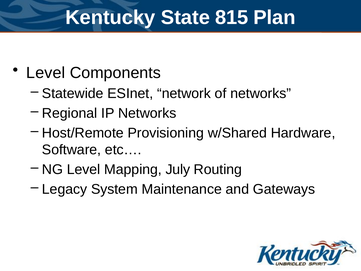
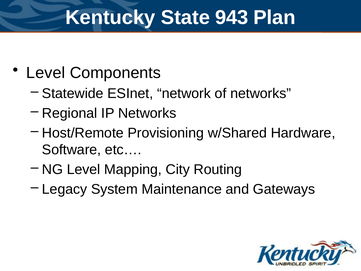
815: 815 -> 943
July: July -> City
